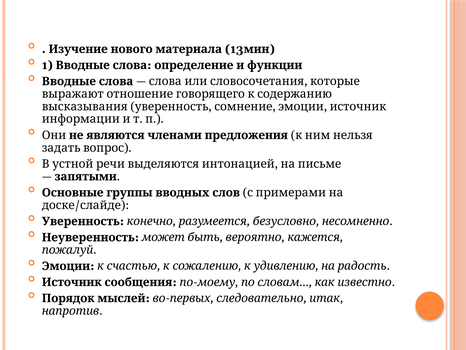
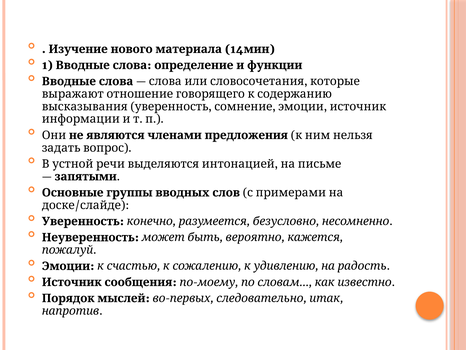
13: 13 -> 14
